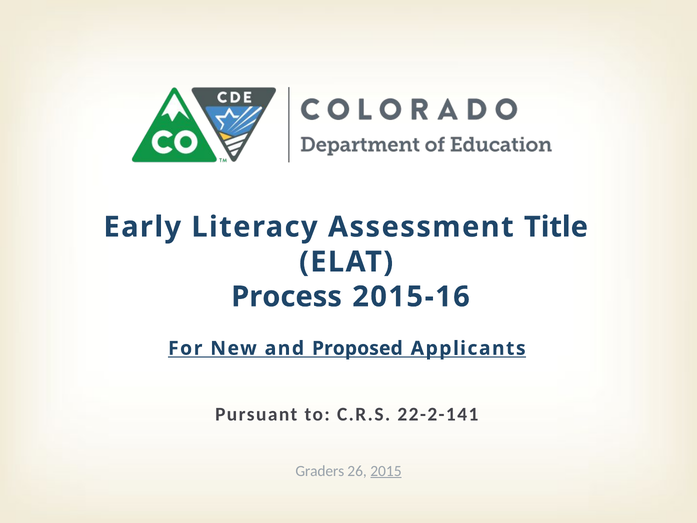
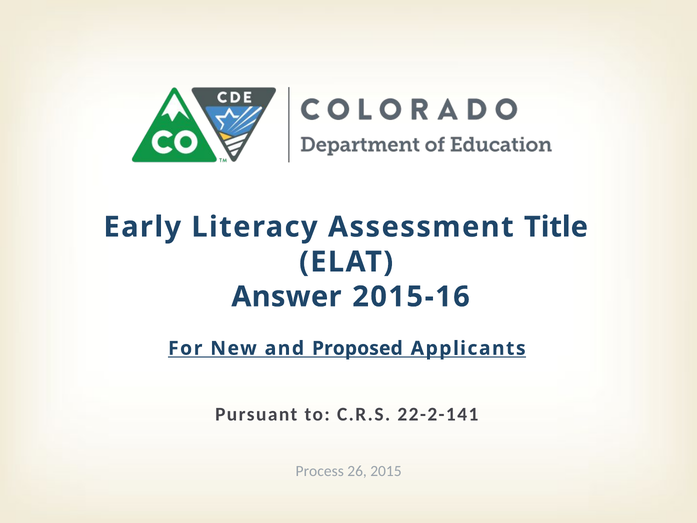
Process: Process -> Answer
Graders: Graders -> Process
2015 underline: present -> none
